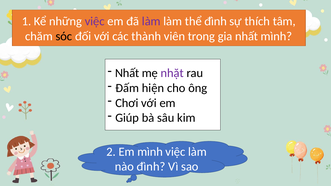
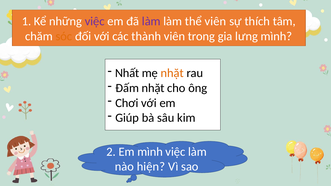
thể đình: đình -> viên
sóc colour: black -> orange
gia nhất: nhất -> lưng
nhặt at (172, 73) colour: purple -> orange
Đấm hiện: hiện -> nhặt
nào đình: đình -> hiện
